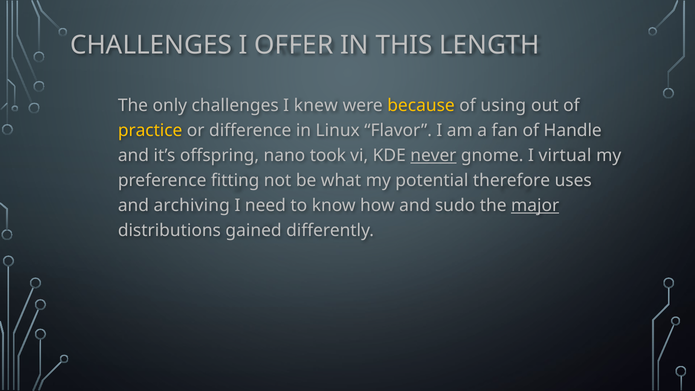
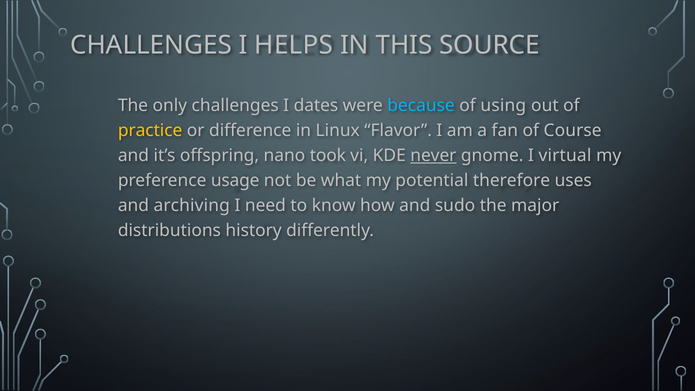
OFFER: OFFER -> HELPS
LENGTH: LENGTH -> SOURCE
knew: knew -> dates
because colour: yellow -> light blue
Handle: Handle -> Course
fitting: fitting -> usage
major underline: present -> none
gained: gained -> history
